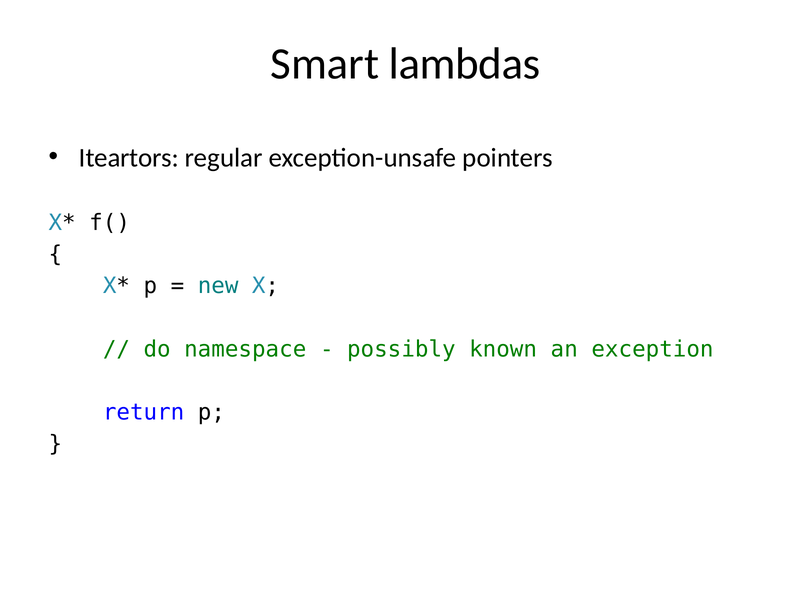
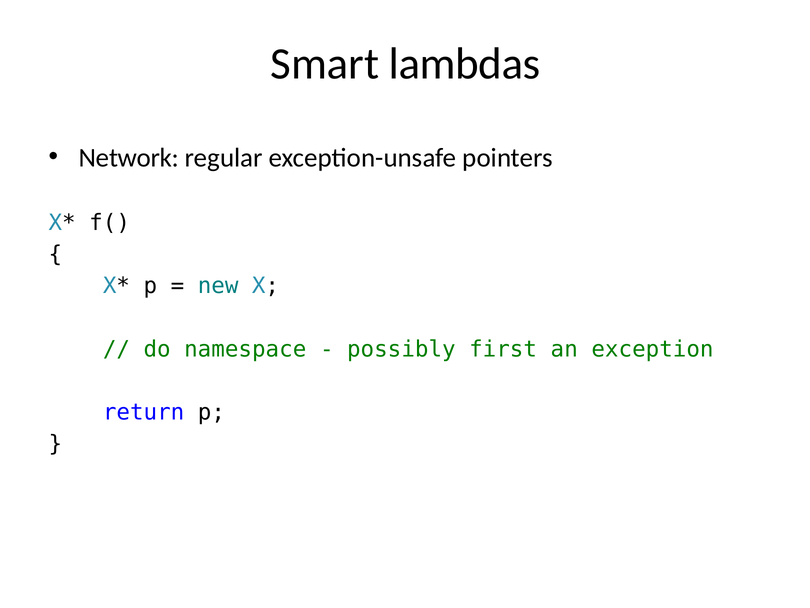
Iteartors: Iteartors -> Network
known: known -> first
